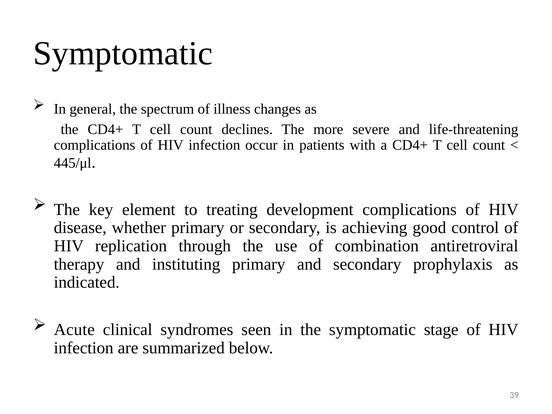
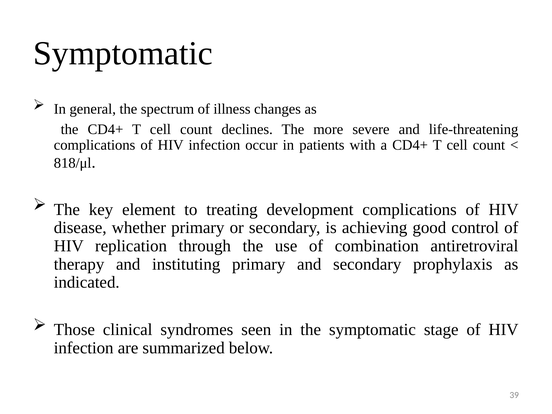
445/μl: 445/μl -> 818/μl
Acute: Acute -> Those
